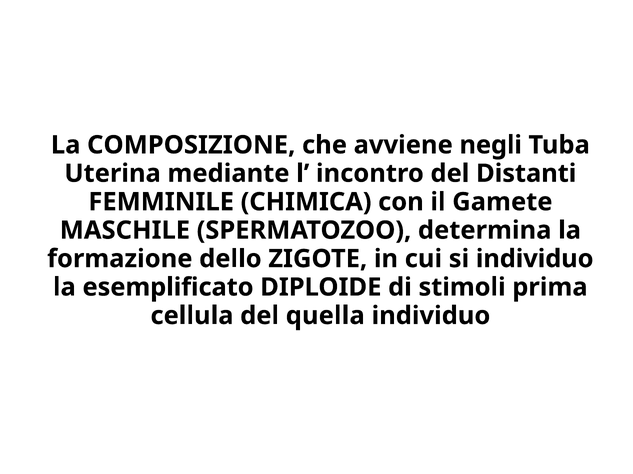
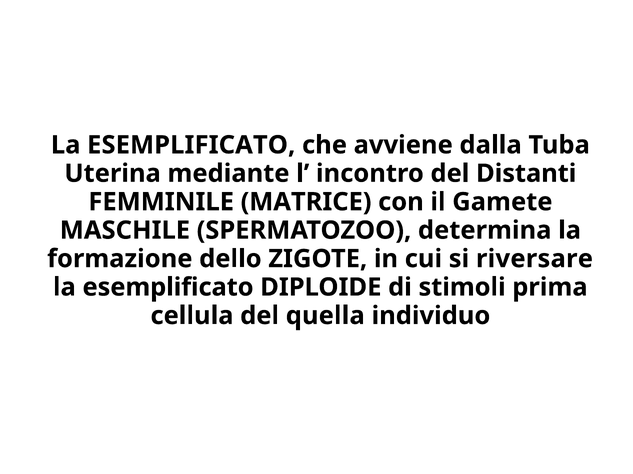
COMPOSIZIONE at (191, 145): COMPOSIZIONE -> ESEMPLIFICATO
negli: negli -> dalla
CHIMICA: CHIMICA -> MATRICE
si individuo: individuo -> riversare
